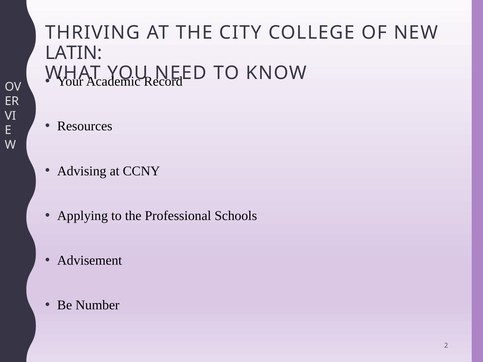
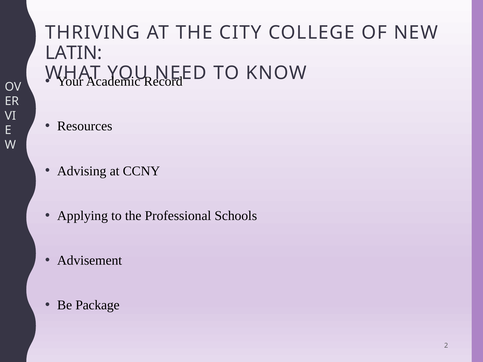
Number: Number -> Package
